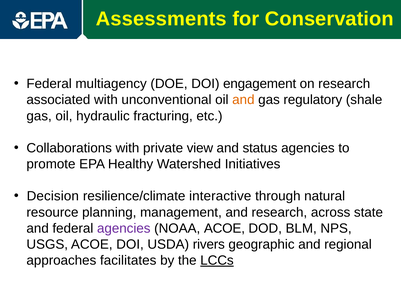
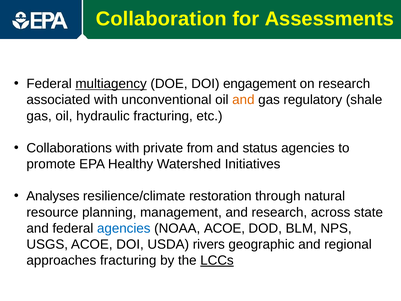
Assessments: Assessments -> Collaboration
Conservation: Conservation -> Assessments
multiagency underline: none -> present
view: view -> from
Decision: Decision -> Analyses
interactive: interactive -> restoration
agencies at (124, 228) colour: purple -> blue
approaches facilitates: facilitates -> fracturing
